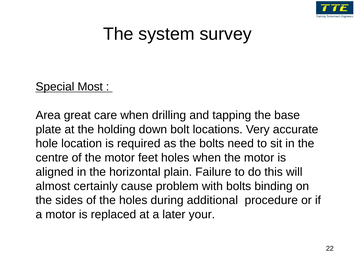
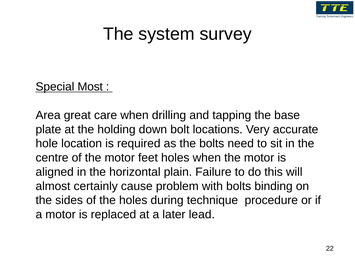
additional: additional -> technique
your: your -> lead
